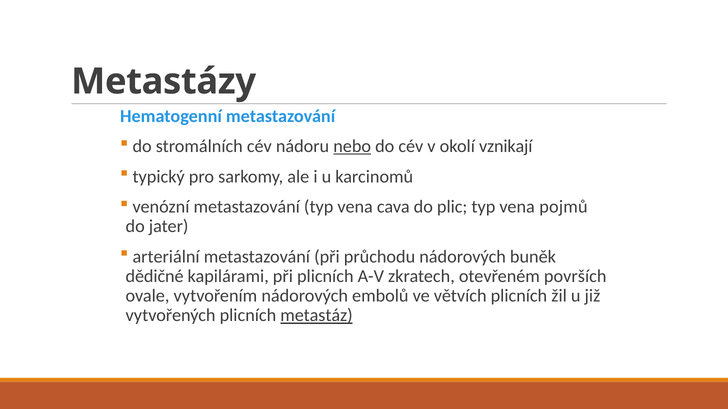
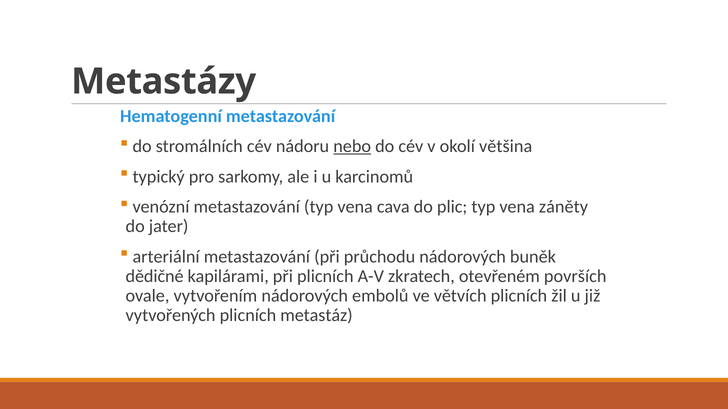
vznikají: vznikají -> většina
pojmů: pojmů -> záněty
metastáz underline: present -> none
